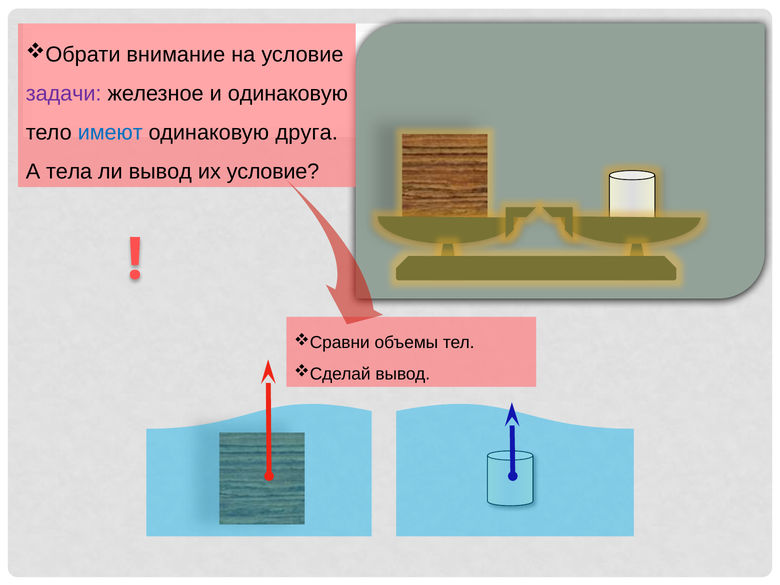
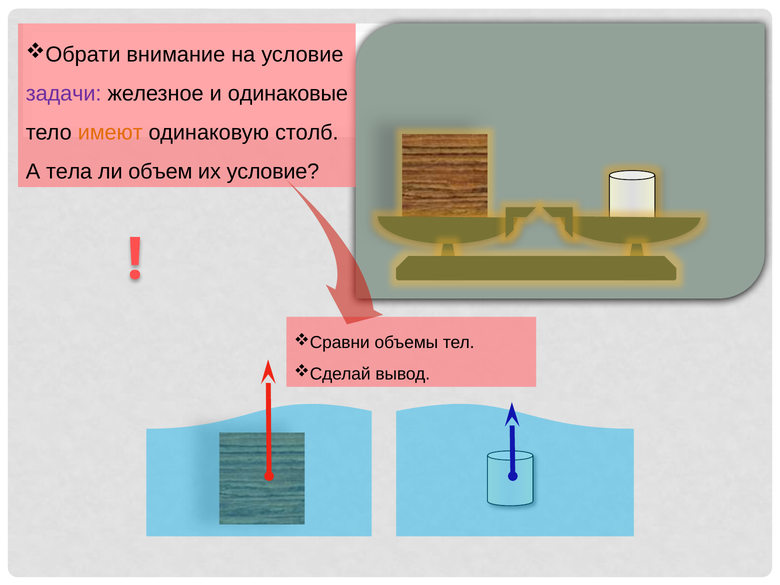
и одинаковую: одинаковую -> одинаковые
имеют colour: blue -> orange
друга: друга -> столб
ли вывод: вывод -> объем
